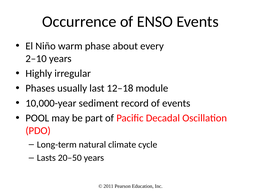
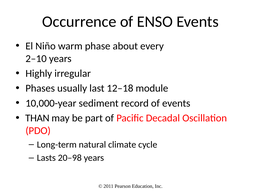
POOL: POOL -> THAN
20–50: 20–50 -> 20–98
